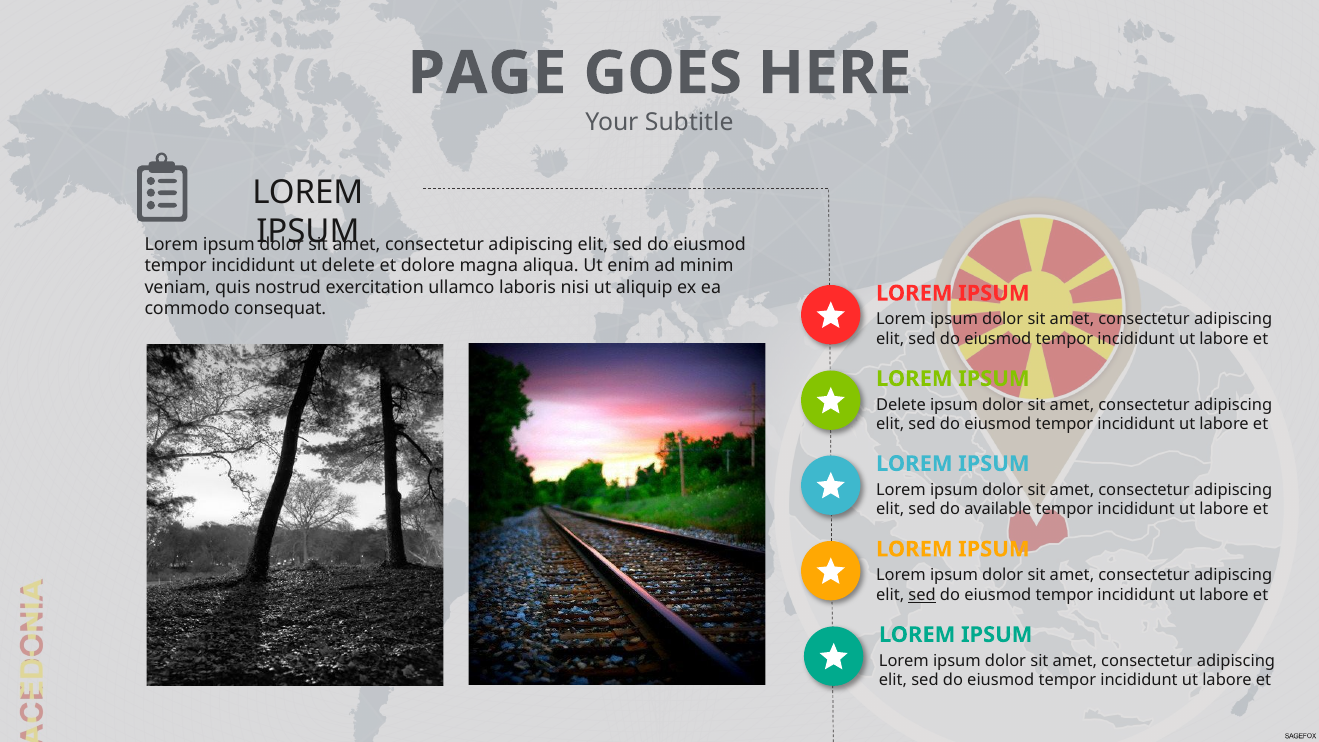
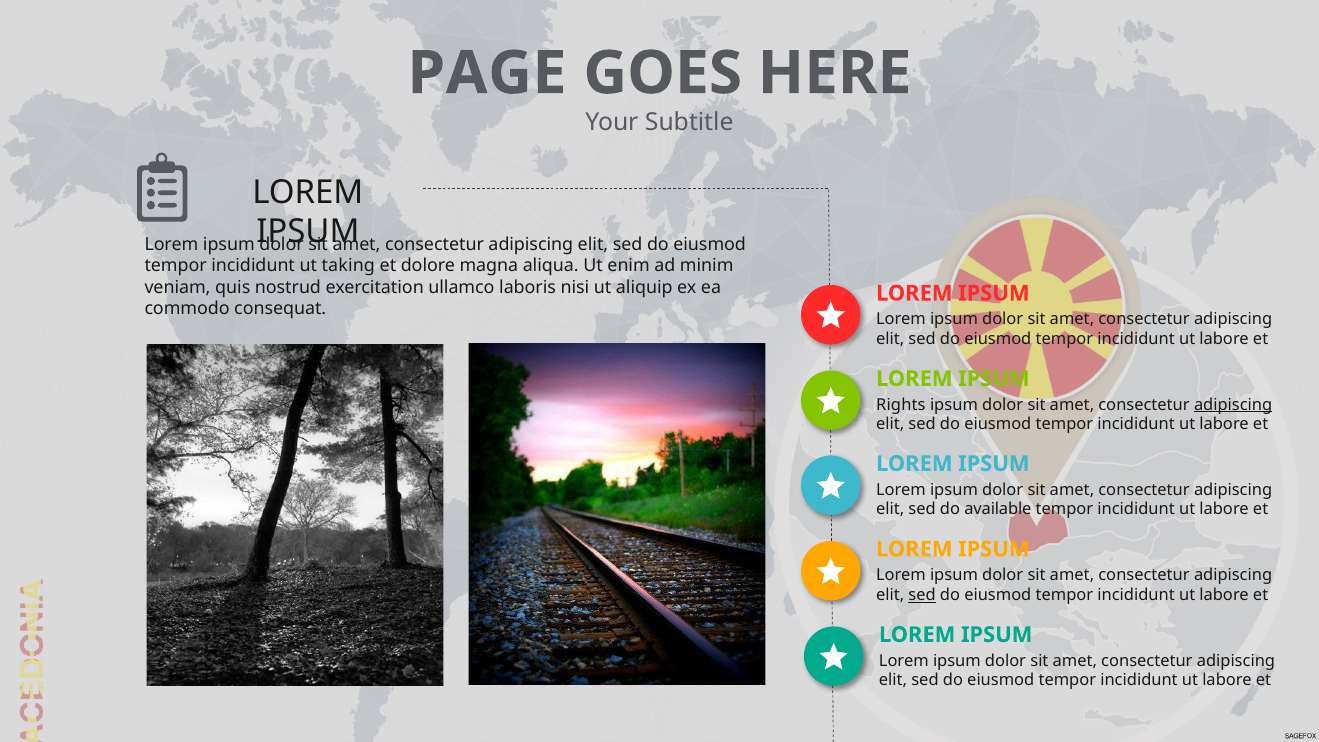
ut delete: delete -> taking
Delete at (901, 405): Delete -> Rights
adipiscing at (1233, 405) underline: none -> present
